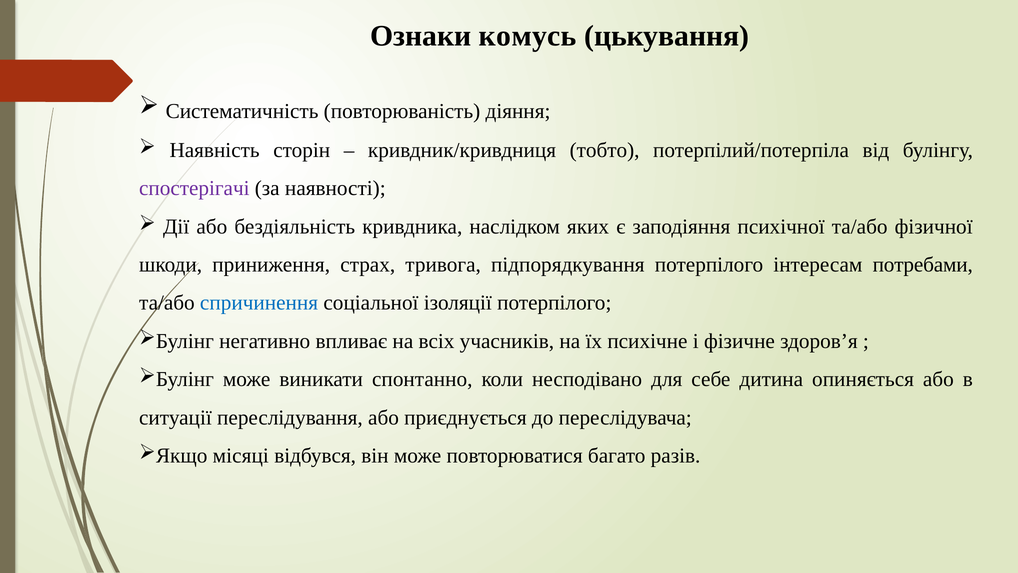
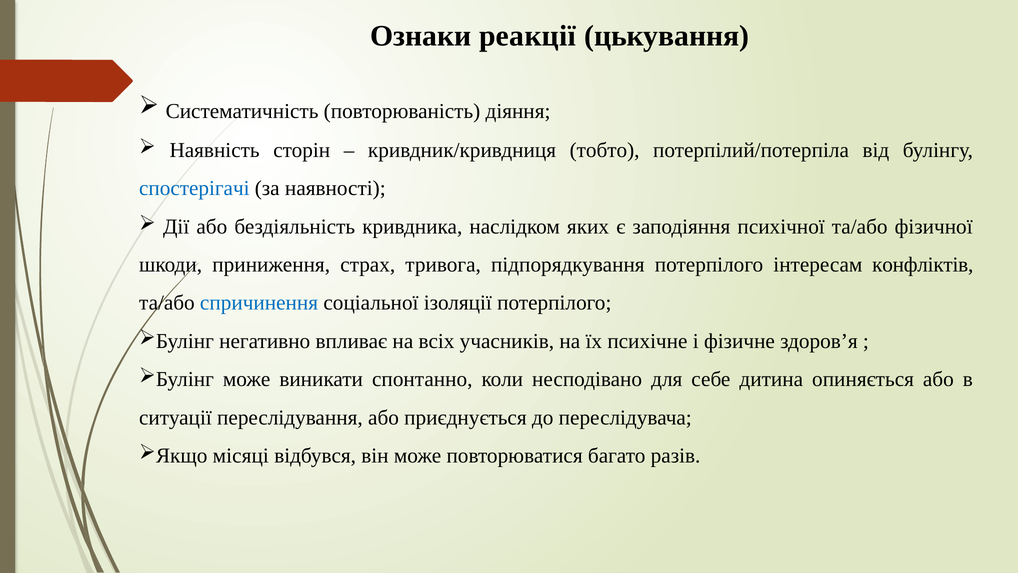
комусь: комусь -> реакції
спостерігачі colour: purple -> blue
потребами: потребами -> конфліктів
